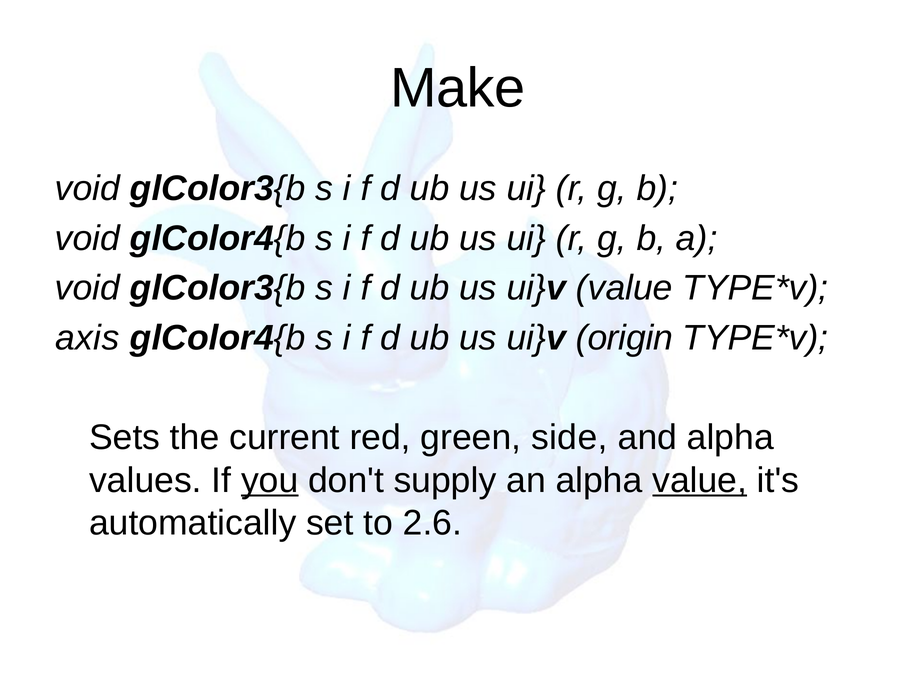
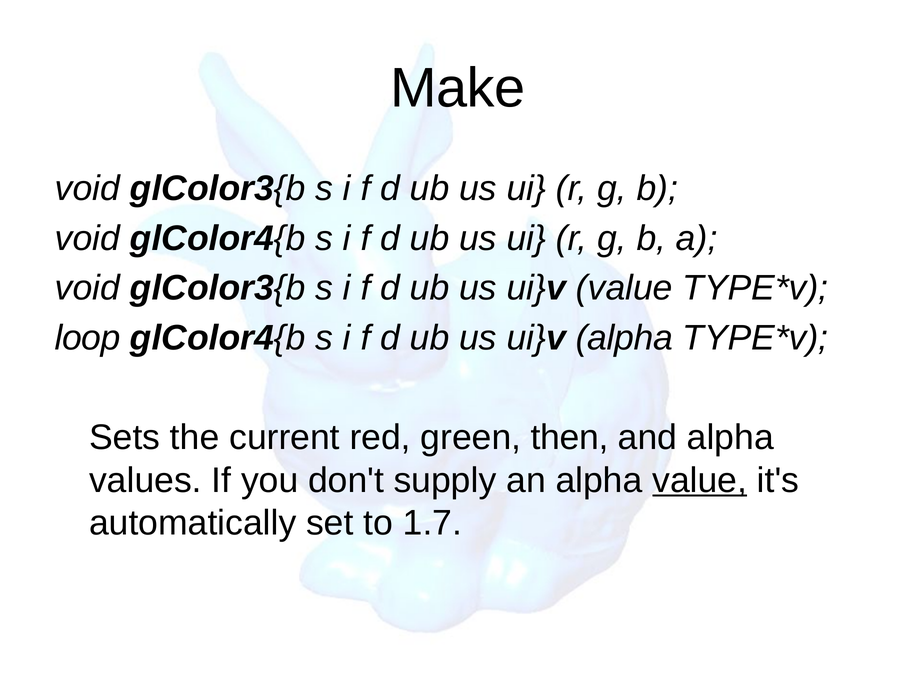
axis: axis -> loop
ui}v origin: origin -> alpha
side: side -> then
you underline: present -> none
2.6: 2.6 -> 1.7
